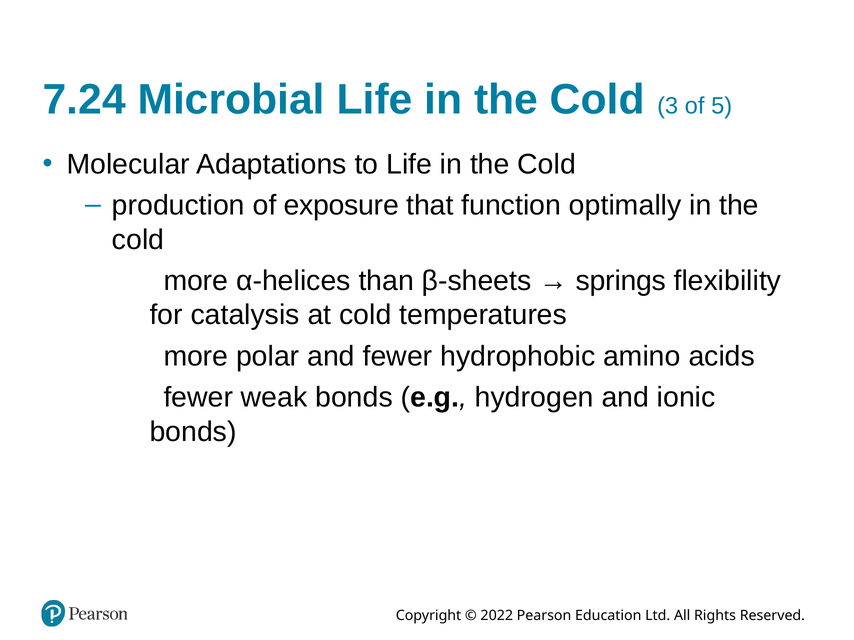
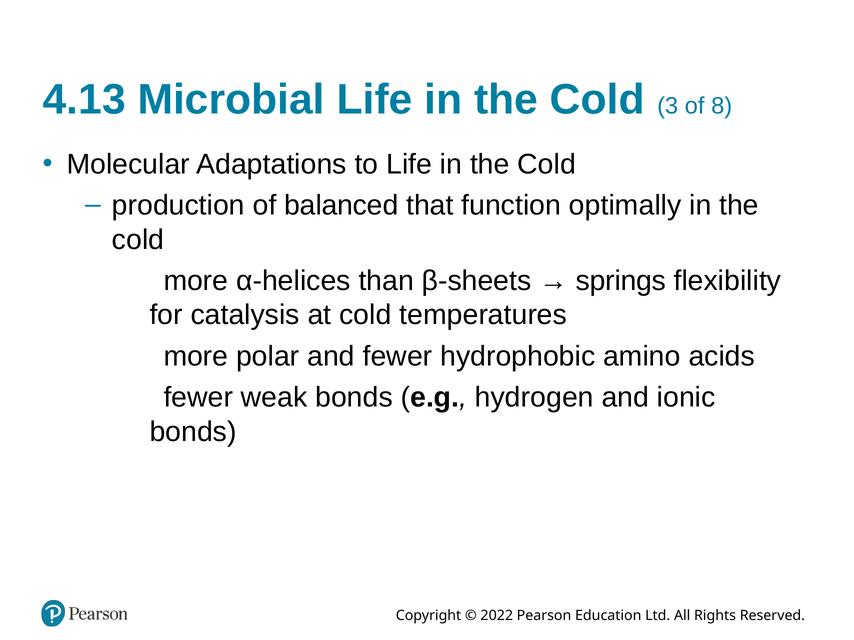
7.24: 7.24 -> 4.13
5: 5 -> 8
exposure: exposure -> balanced
